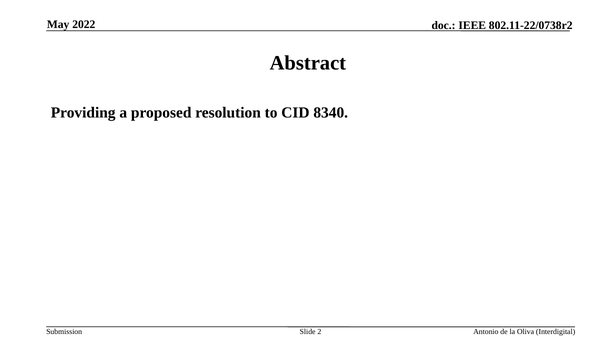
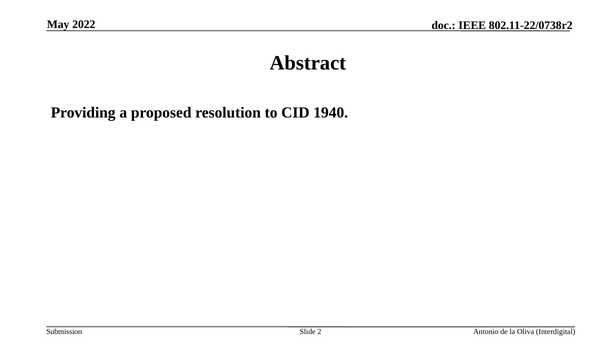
8340: 8340 -> 1940
